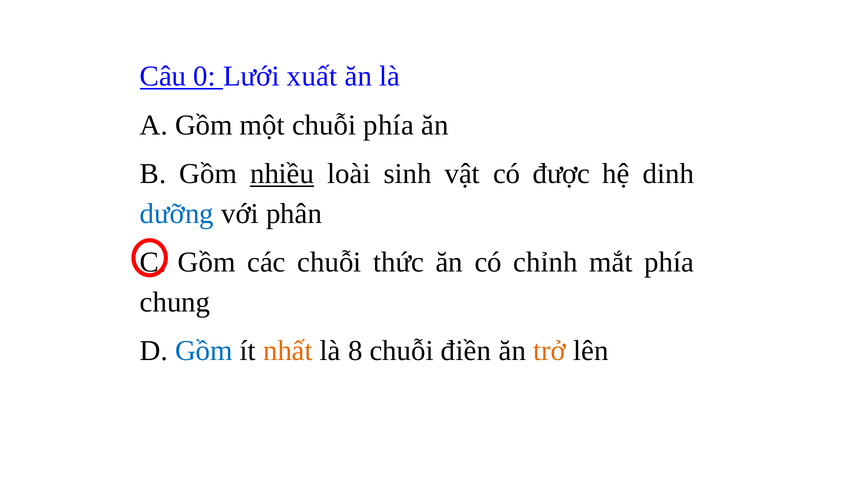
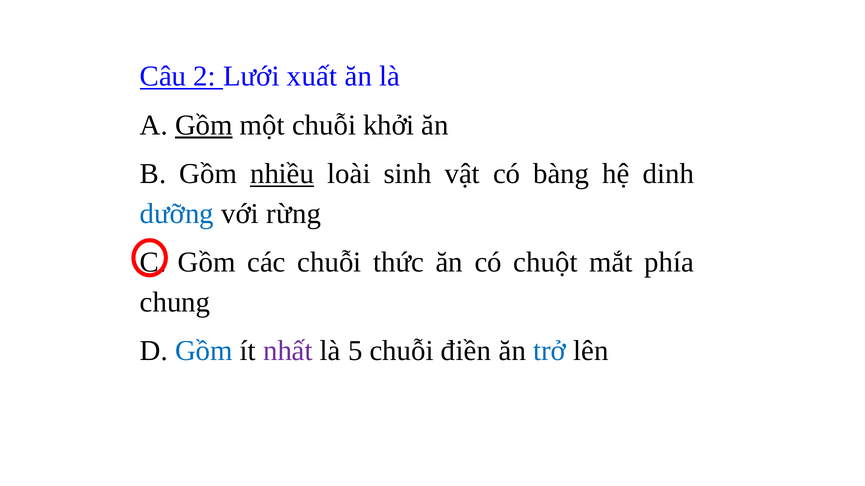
0: 0 -> 2
Gồm at (204, 125) underline: none -> present
chuỗi phía: phía -> khởi
được: được -> bàng
phân: phân -> rừng
chỉnh: chỉnh -> chuột
nhất colour: orange -> purple
8: 8 -> 5
trở colour: orange -> blue
